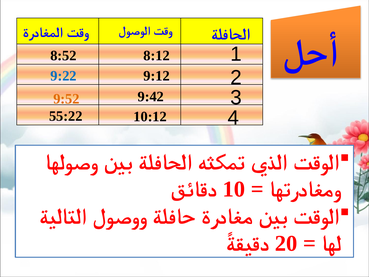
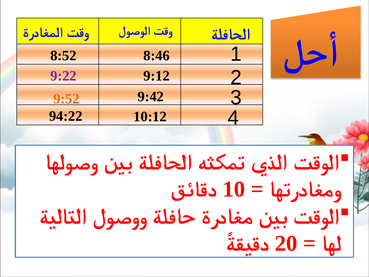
8:12: 8:12 -> 8:46
9:22 colour: blue -> purple
55:22: 55:22 -> 94:22
